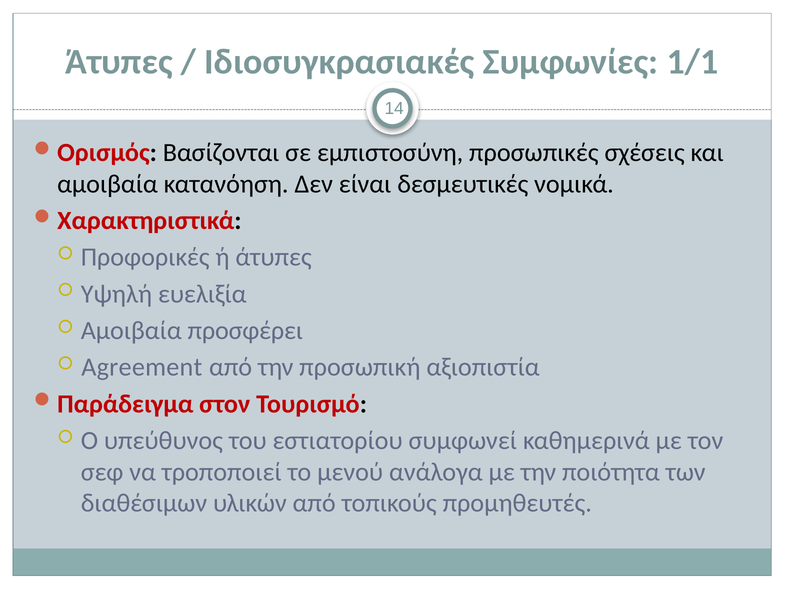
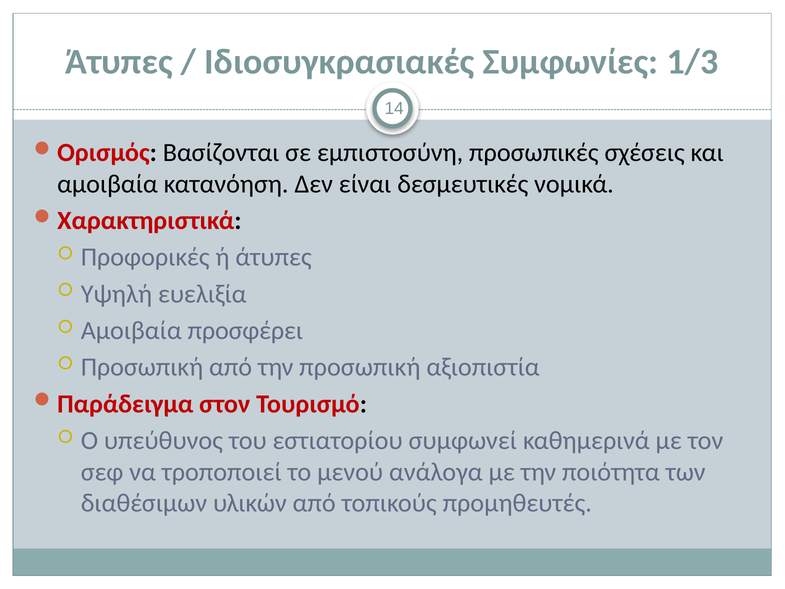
1/1: 1/1 -> 1/3
Agreement at (142, 367): Agreement -> Προσωπική
